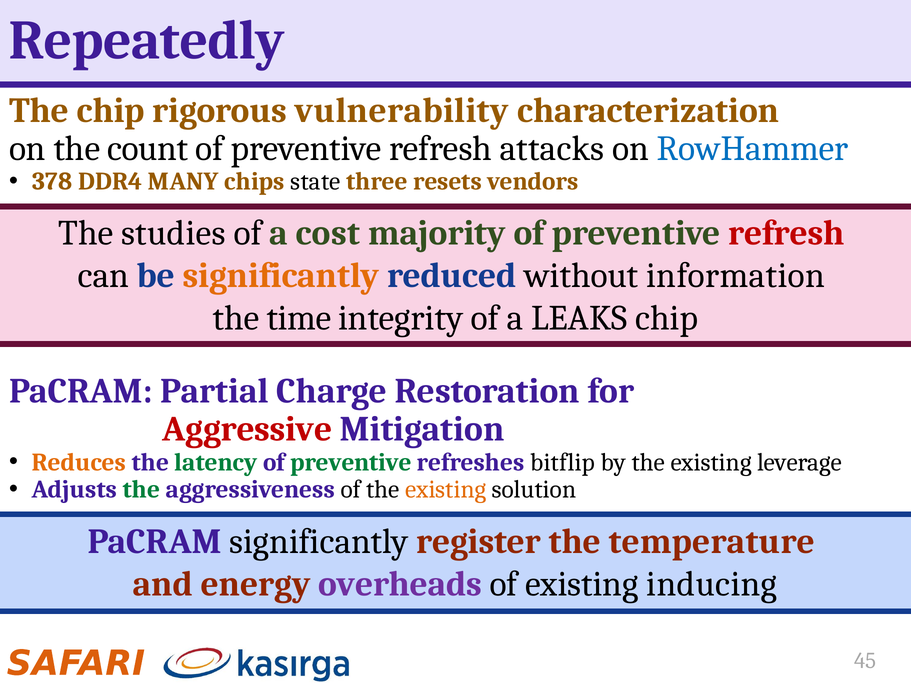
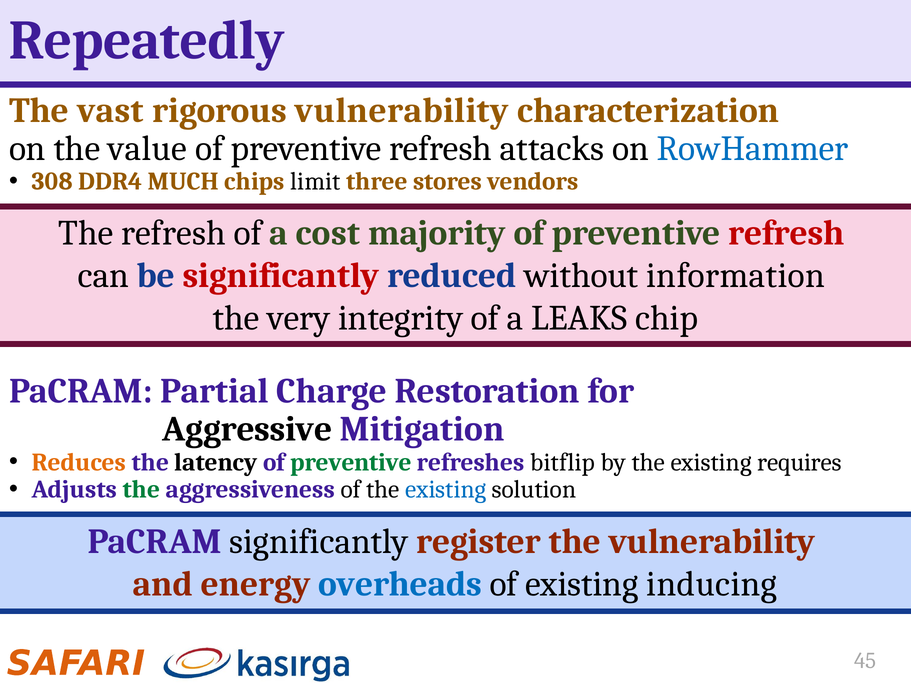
The chip: chip -> vast
count: count -> value
378: 378 -> 308
MANY: MANY -> MUCH
state: state -> limit
resets: resets -> stores
The studies: studies -> refresh
significantly at (281, 276) colour: orange -> red
time: time -> very
Aggressive colour: red -> black
latency colour: green -> black
leverage: leverage -> requires
existing at (446, 490) colour: orange -> blue
the temperature: temperature -> vulnerability
overheads colour: purple -> blue
